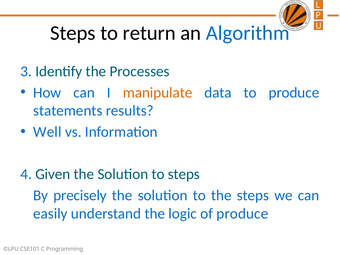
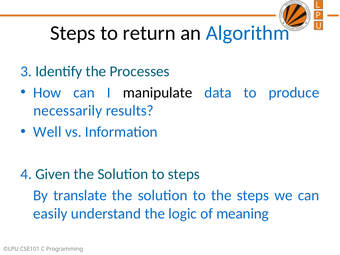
manipulate colour: orange -> black
statements: statements -> necessarily
precisely: precisely -> translate
of produce: produce -> meaning
